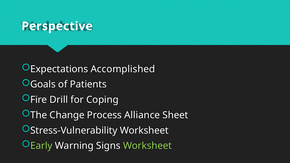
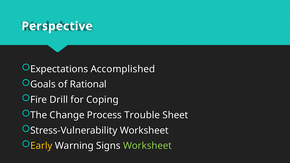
Patients: Patients -> Rational
Alliance: Alliance -> Trouble
Early colour: light green -> yellow
